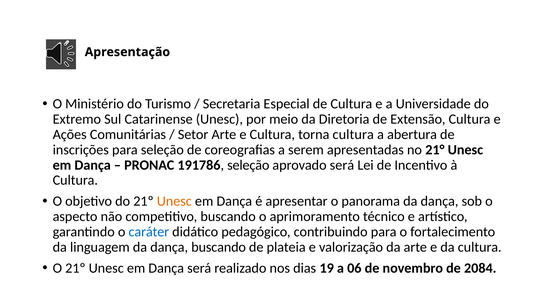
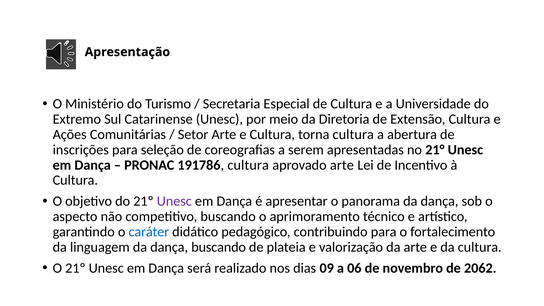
191786 seleção: seleção -> cultura
aprovado será: será -> arte
Unesc at (174, 201) colour: orange -> purple
19: 19 -> 09
2084: 2084 -> 2062
